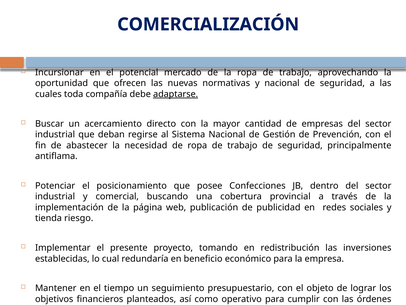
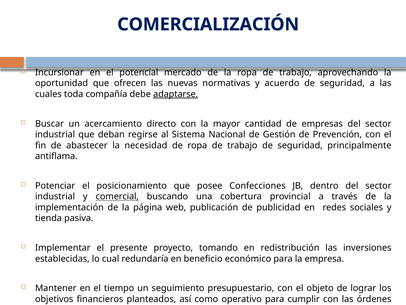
y nacional: nacional -> acuerdo
comercial underline: none -> present
riesgo: riesgo -> pasiva
